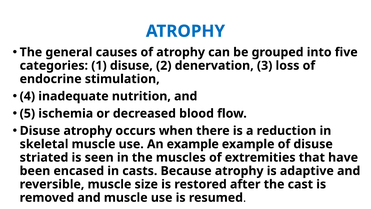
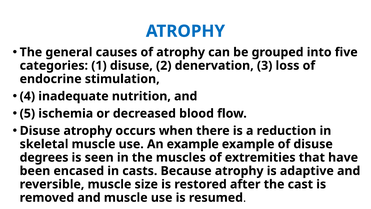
striated: striated -> degrees
